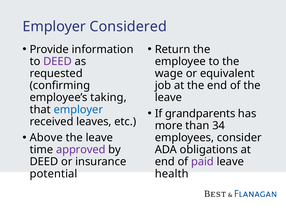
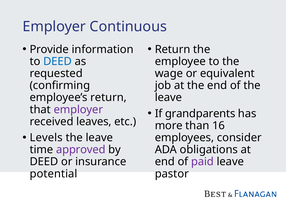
Considered: Considered -> Continuous
DEED at (58, 61) colour: purple -> blue
employee’s taking: taking -> return
employer at (78, 109) colour: blue -> purple
34: 34 -> 16
Above: Above -> Levels
health: health -> pastor
